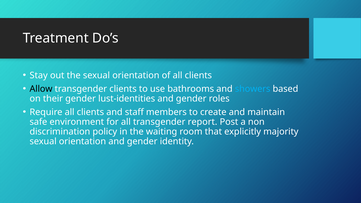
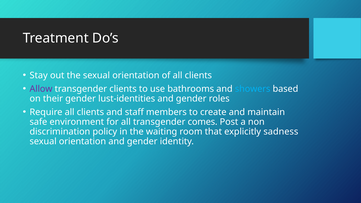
Allow colour: black -> purple
report: report -> comes
majority: majority -> sadness
